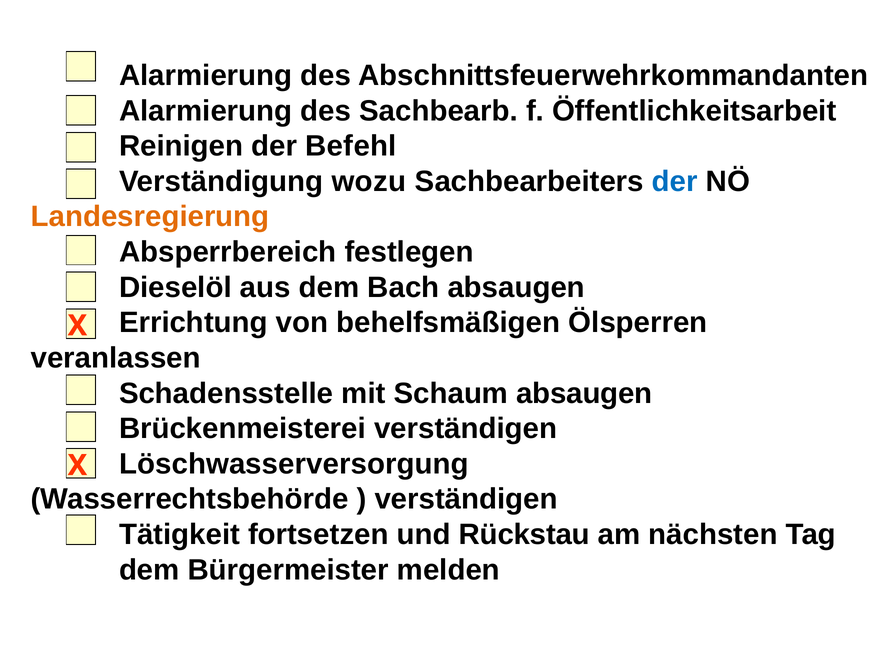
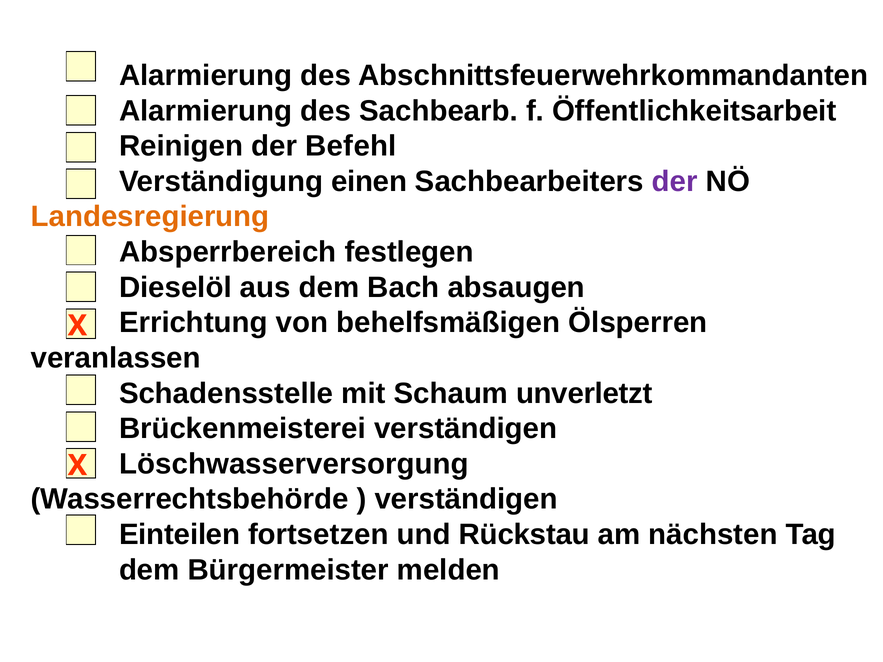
wozu: wozu -> einen
der at (675, 182) colour: blue -> purple
Schaum absaugen: absaugen -> unverletzt
Tätigkeit: Tätigkeit -> Einteilen
